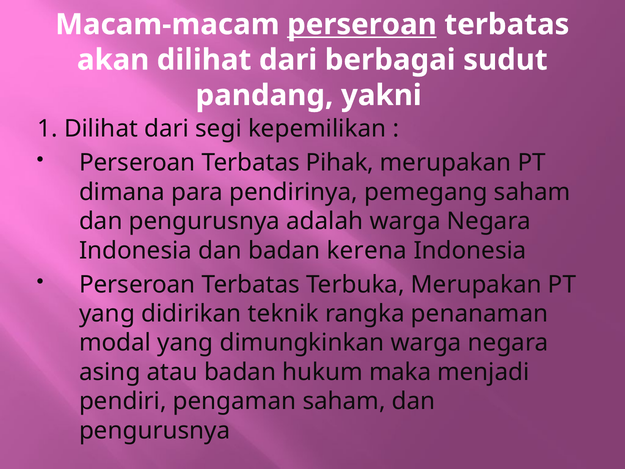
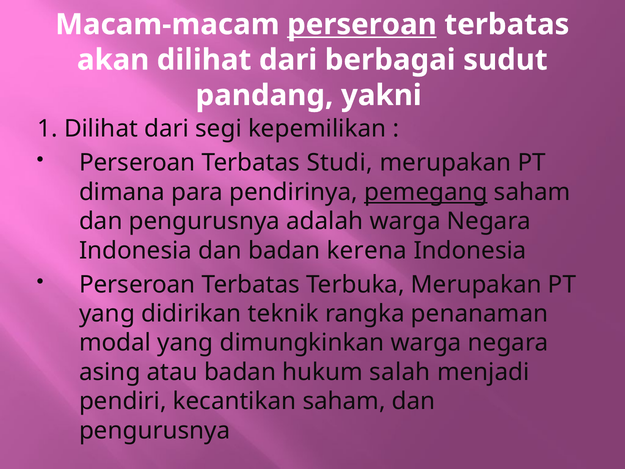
Pihak: Pihak -> Studi
pemegang underline: none -> present
maka: maka -> salah
pengaman: pengaman -> kecantikan
